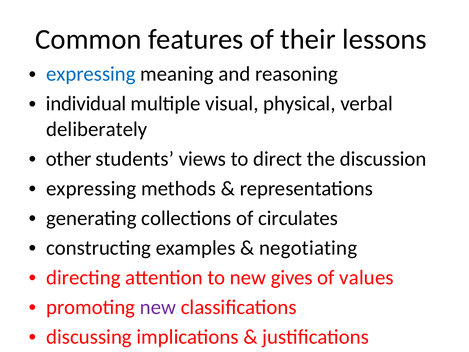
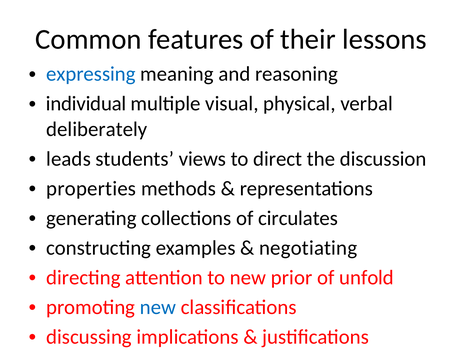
other: other -> leads
expressing at (91, 188): expressing -> properties
gives: gives -> prior
values: values -> unfold
new at (158, 307) colour: purple -> blue
